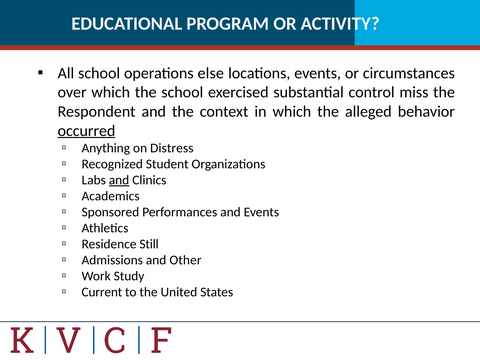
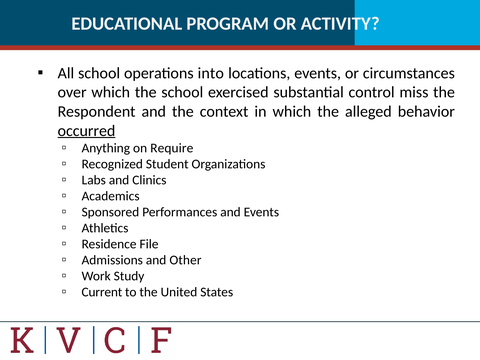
else: else -> into
Distress: Distress -> Require
and at (119, 180) underline: present -> none
Still: Still -> File
